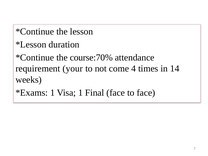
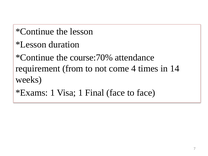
your: your -> from
